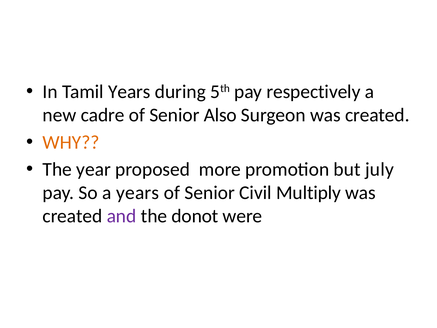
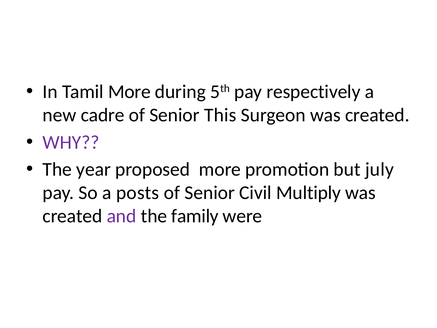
Tamil Years: Years -> More
Also: Also -> This
WHY colour: orange -> purple
a years: years -> posts
donot: donot -> family
